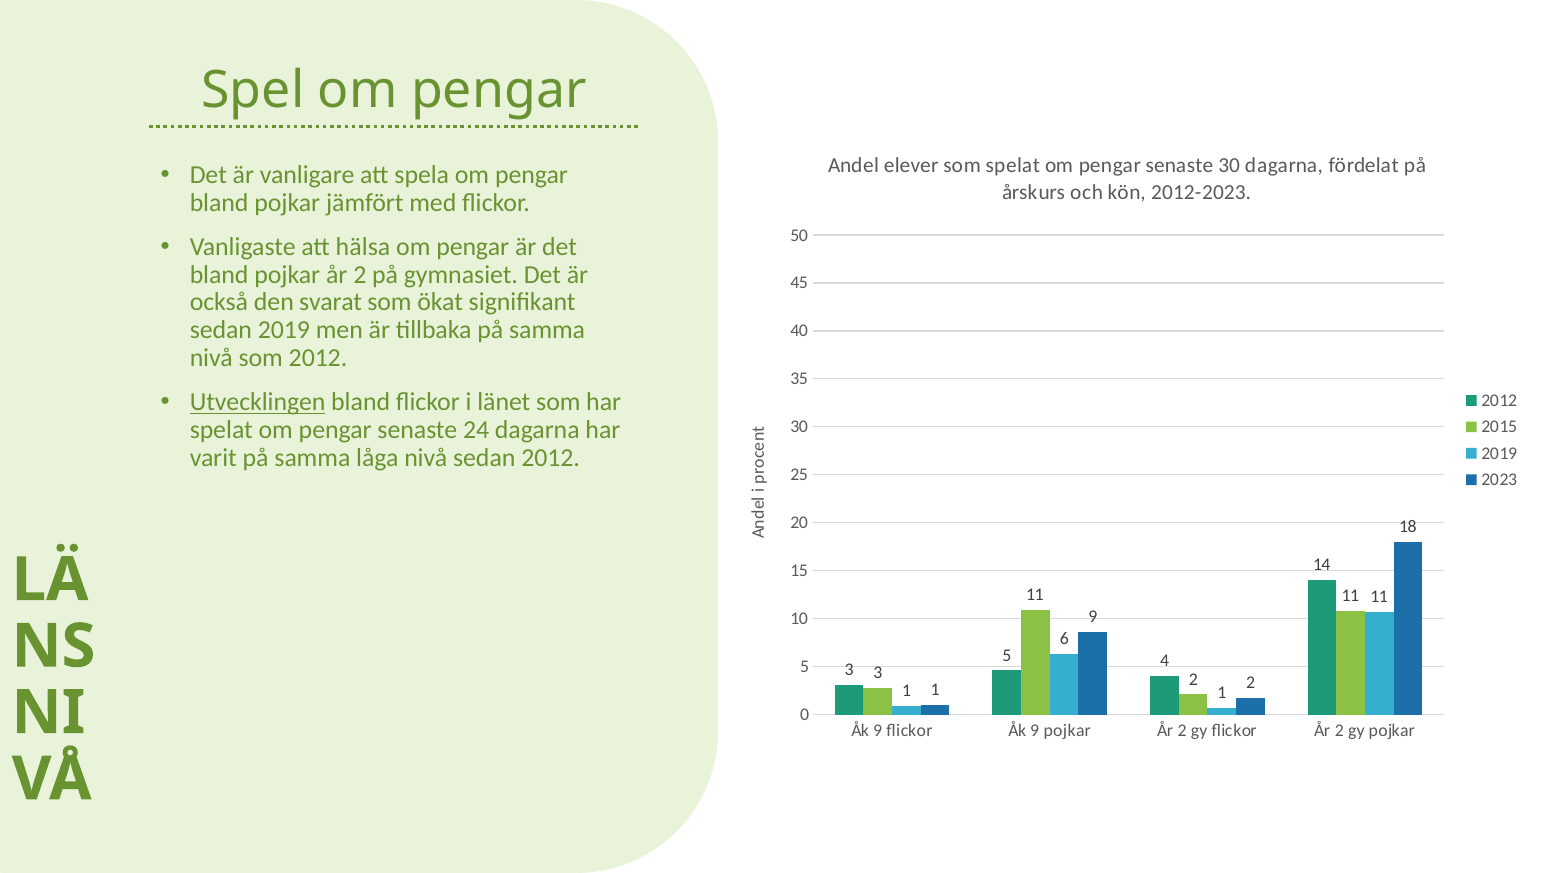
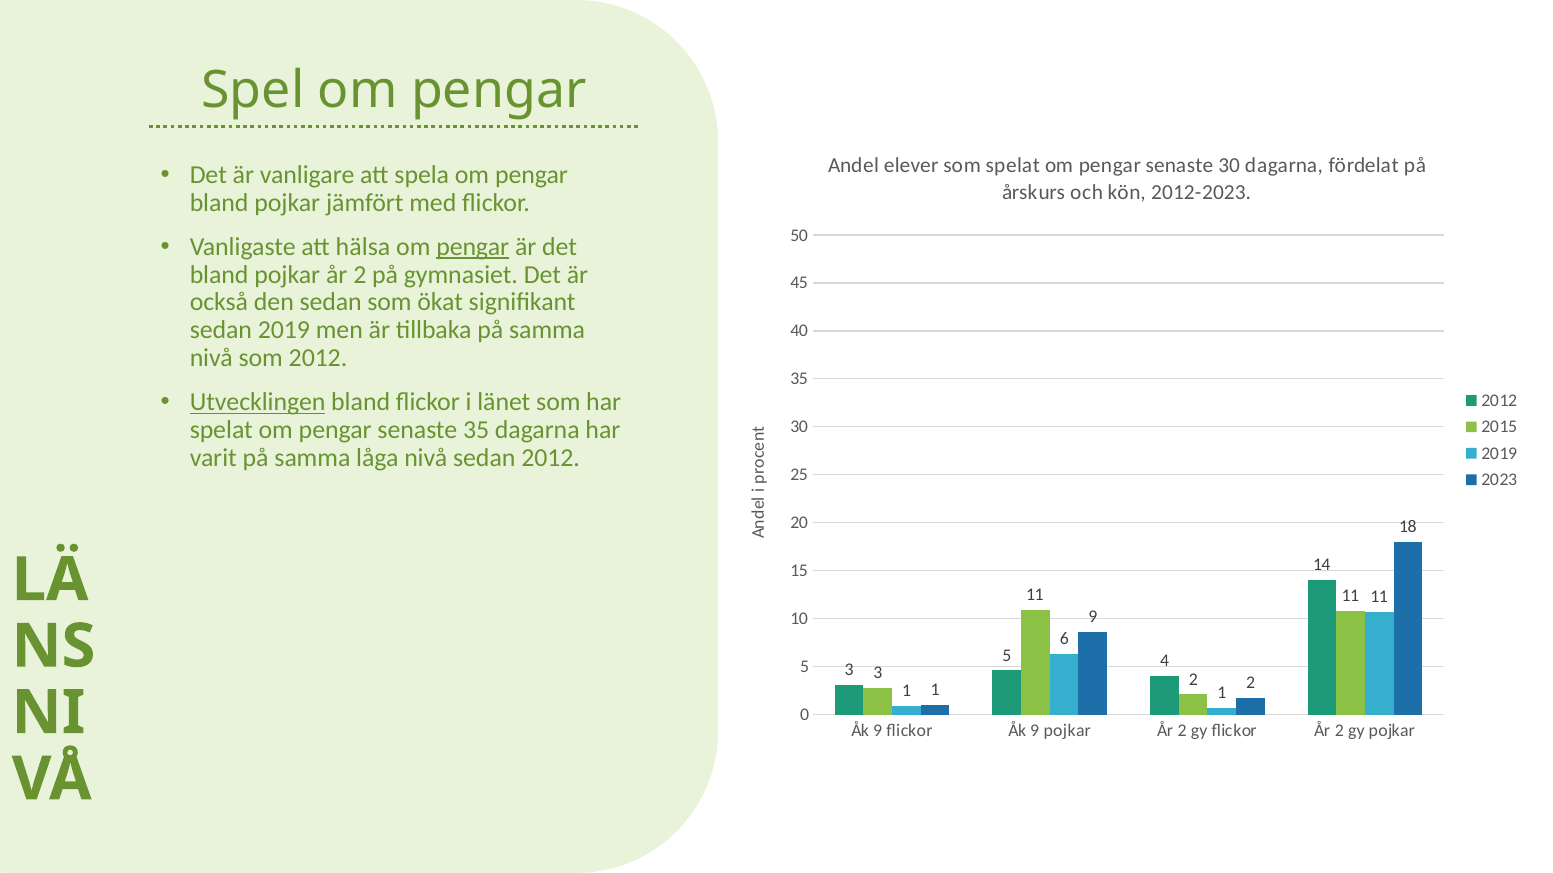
pengar at (473, 247) underline: none -> present
den svarat: svarat -> sedan
senaste 24: 24 -> 35
